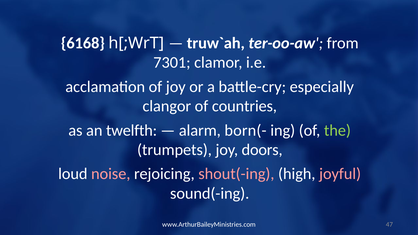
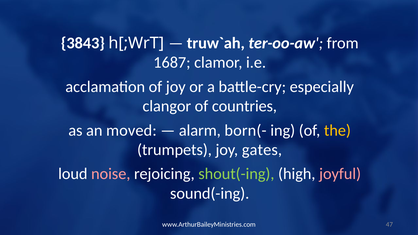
6168: 6168 -> 3843
7301: 7301 -> 1687
twelfth: twelfth -> moved
the colour: light green -> yellow
doors: doors -> gates
shout(-ing colour: pink -> light green
